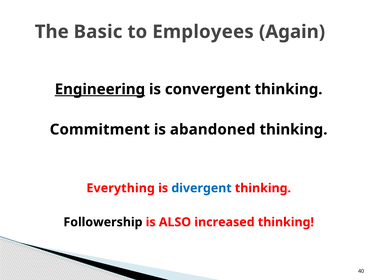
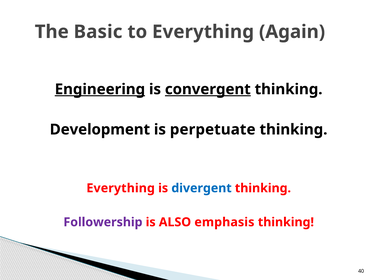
to Employees: Employees -> Everything
convergent underline: none -> present
Commitment: Commitment -> Development
abandoned: abandoned -> perpetuate
Followership colour: black -> purple
increased: increased -> emphasis
